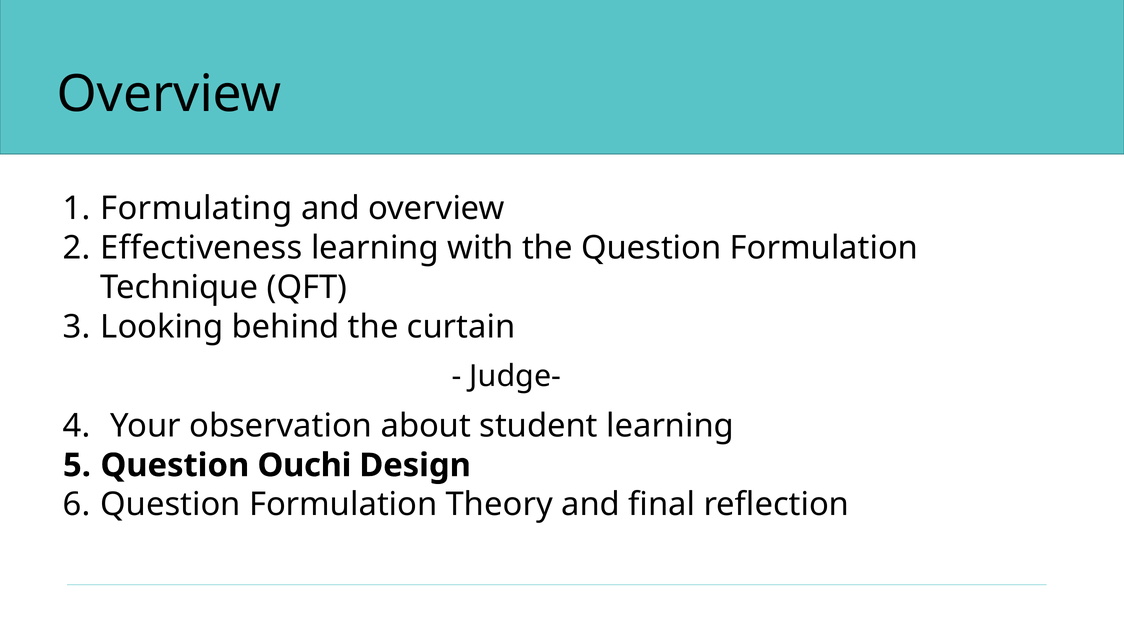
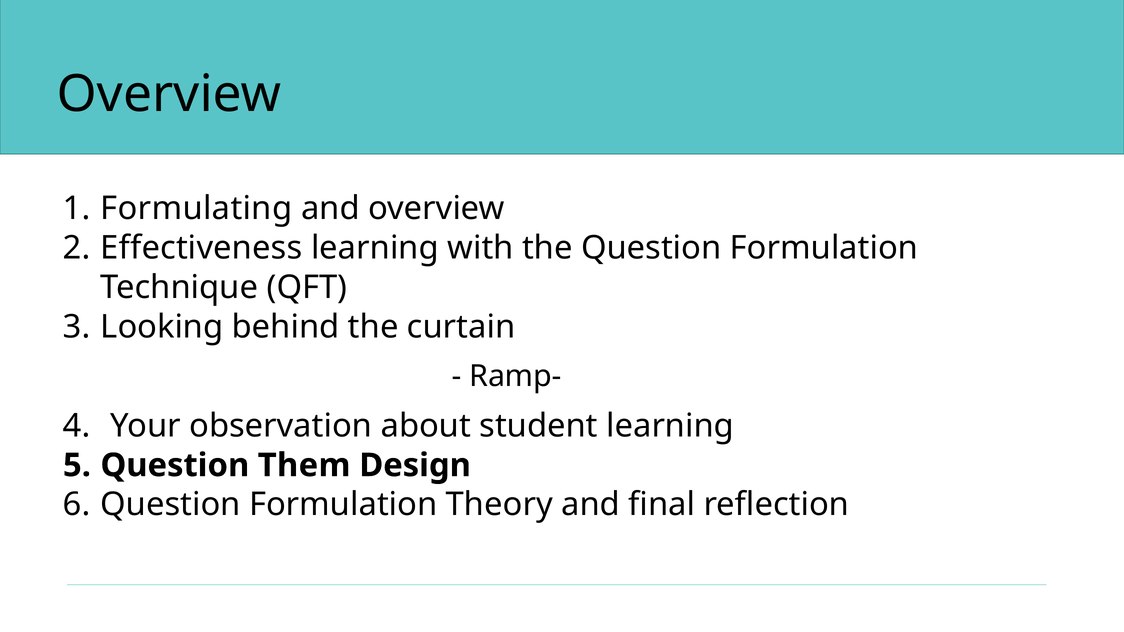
Judge-: Judge- -> Ramp-
Ouchi: Ouchi -> Them
